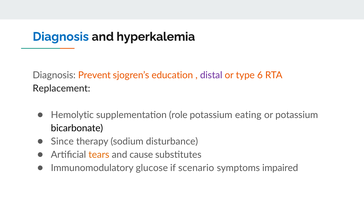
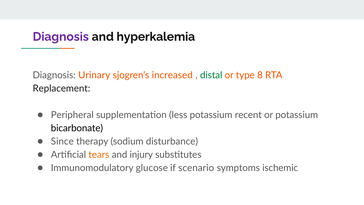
Diagnosis at (61, 37) colour: blue -> purple
Prevent: Prevent -> Urinary
education: education -> increased
distal colour: purple -> green
6: 6 -> 8
Hemolytic: Hemolytic -> Peripheral
role: role -> less
eating: eating -> recent
cause: cause -> injury
impaired: impaired -> ischemic
